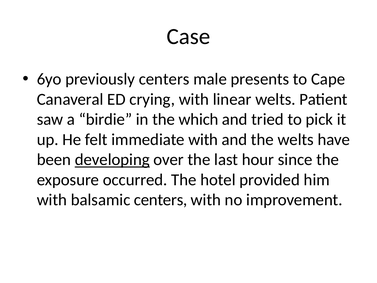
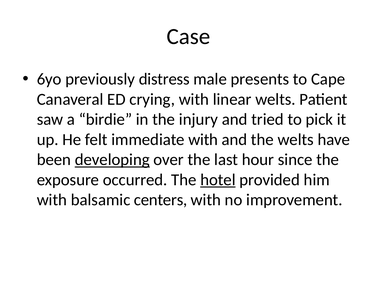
previously centers: centers -> distress
which: which -> injury
hotel underline: none -> present
